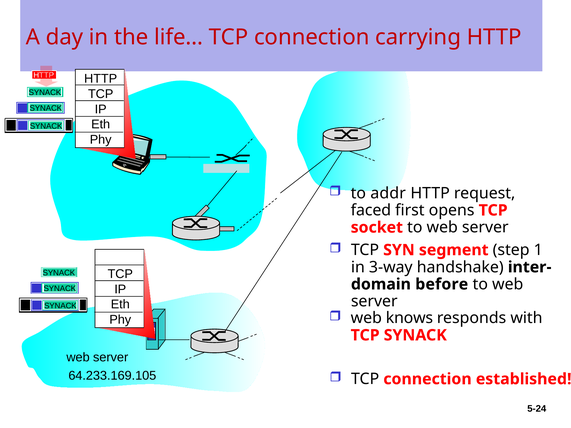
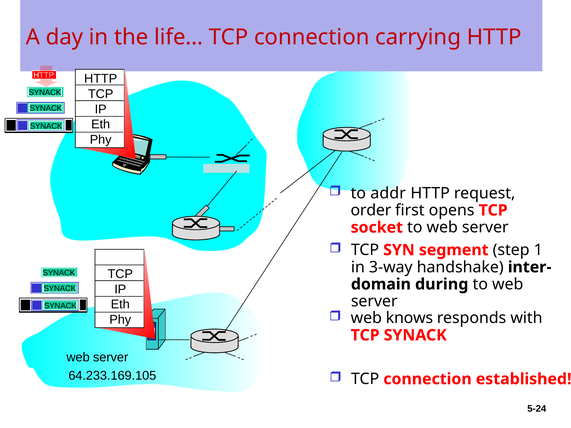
faced: faced -> order
before: before -> during
